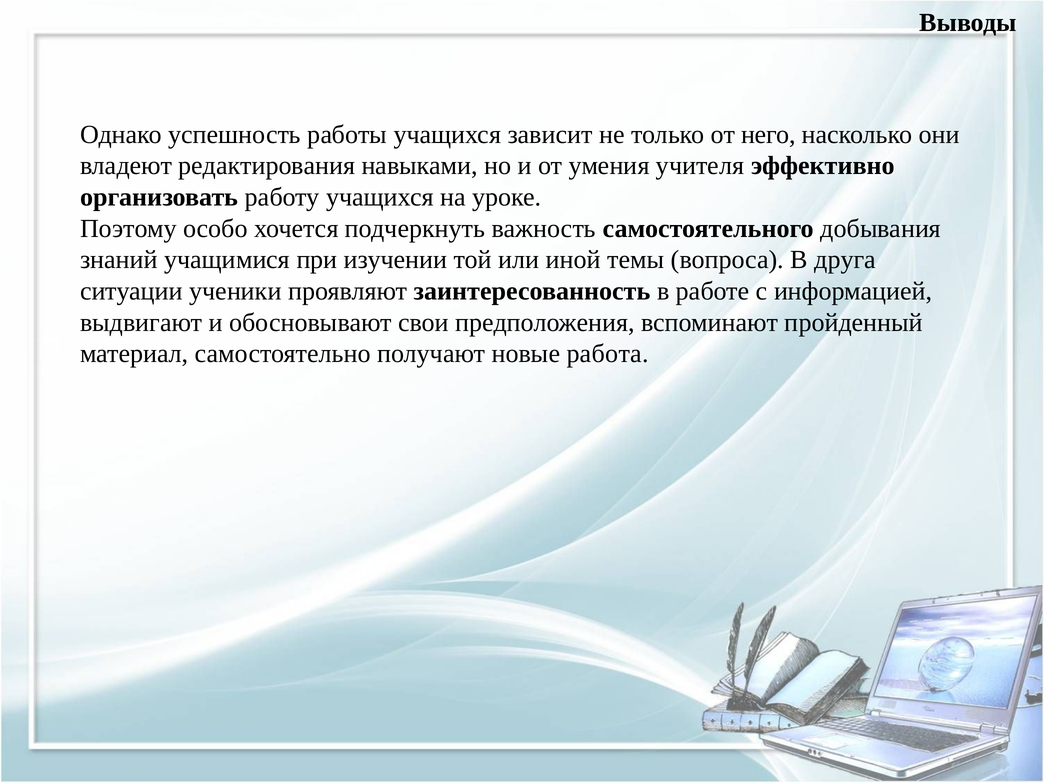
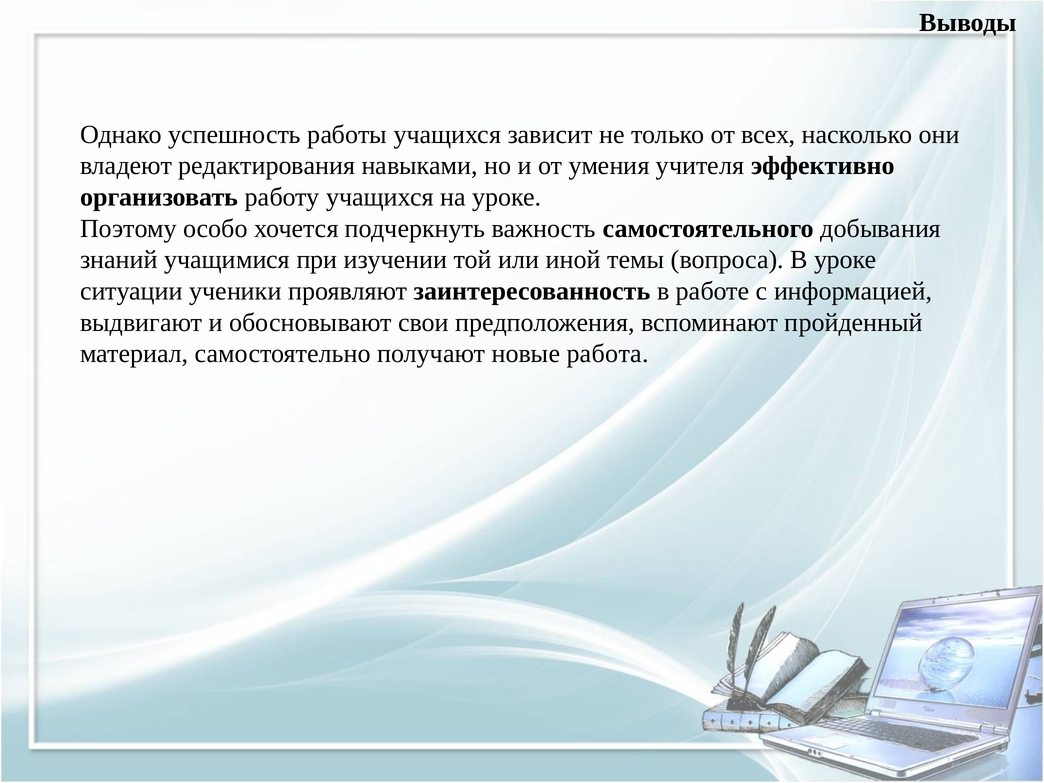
него: него -> всех
В друга: друга -> уроке
